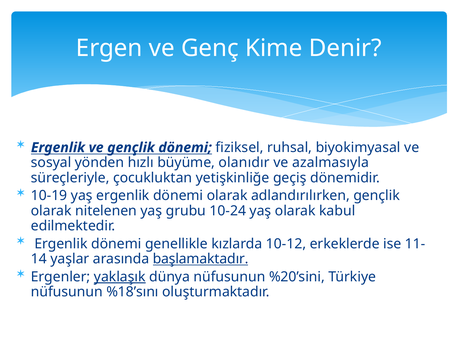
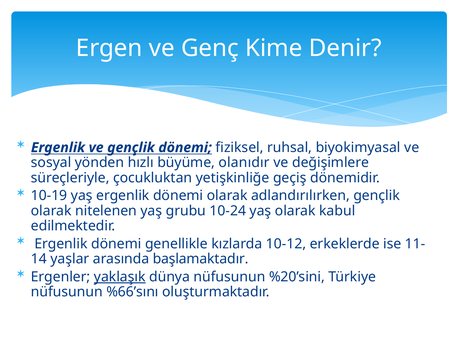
azalmasıyla: azalmasıyla -> değişimlere
başlamaktadır underline: present -> none
%18’sını: %18’sını -> %66’sını
